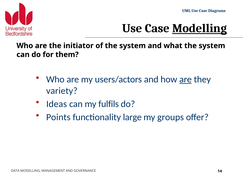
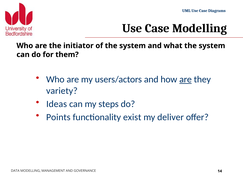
Modelling at (200, 28) underline: present -> none
fulfils: fulfils -> steps
large: large -> exist
groups: groups -> deliver
